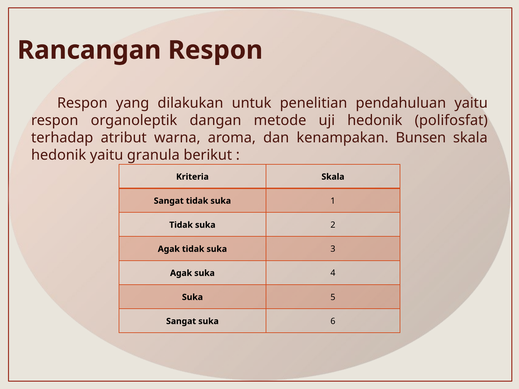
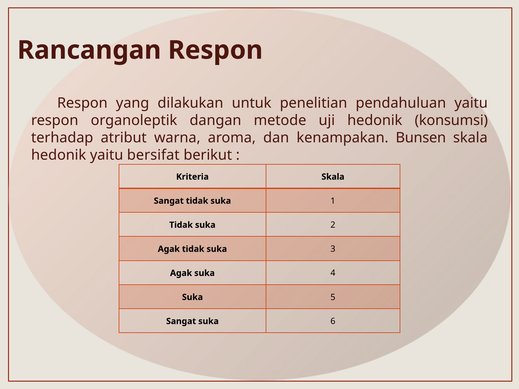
polifosfat: polifosfat -> konsumsi
granula: granula -> bersifat
